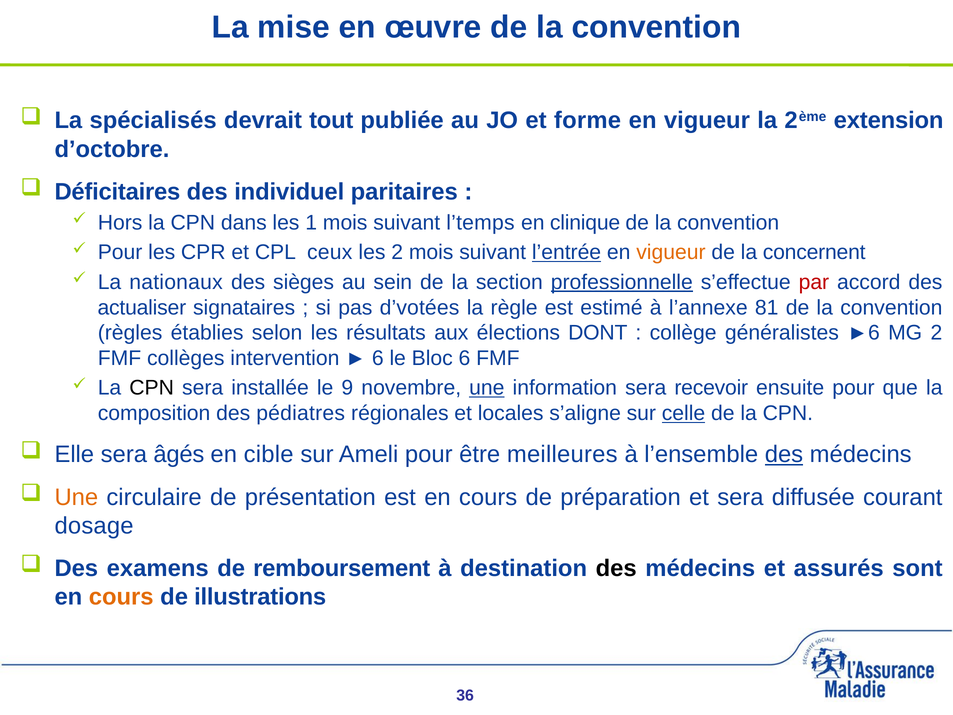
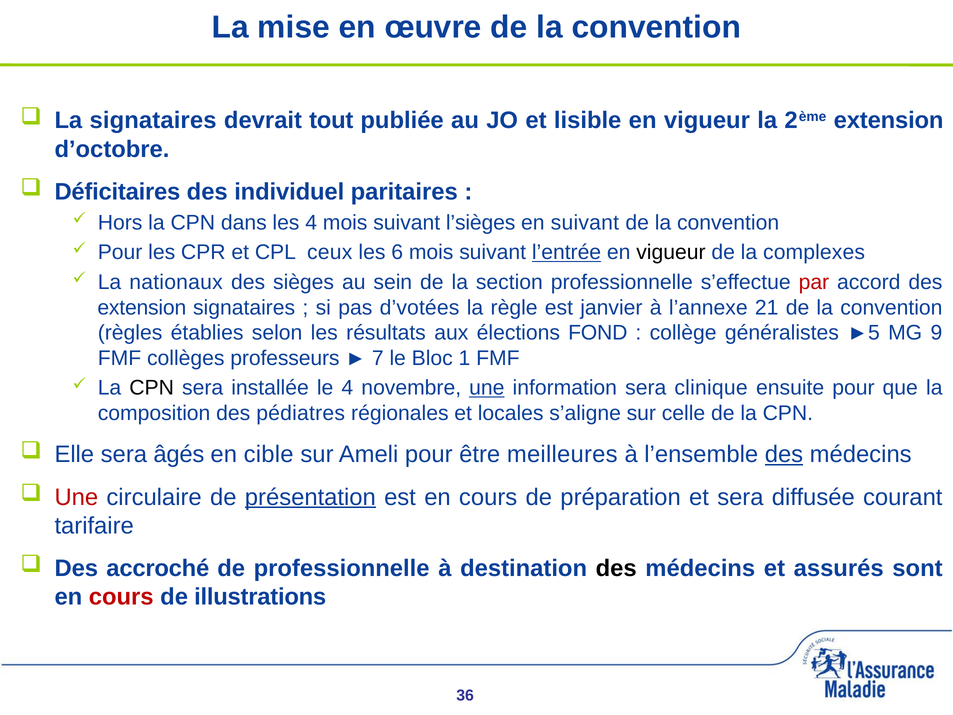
La spécialisés: spécialisés -> signataires
forme: forme -> lisible
les 1: 1 -> 4
l’temps: l’temps -> l’sièges
en clinique: clinique -> suivant
les 2: 2 -> 6
vigueur at (671, 252) colour: orange -> black
concernent: concernent -> complexes
professionnelle at (622, 282) underline: present -> none
actualiser at (142, 307): actualiser -> extension
estimé: estimé -> janvier
81: 81 -> 21
DONT: DONT -> FOND
►6: ►6 -> ►5
MG 2: 2 -> 9
intervention: intervention -> professeurs
6 at (378, 358): 6 -> 7
Bloc 6: 6 -> 1
le 9: 9 -> 4
recevoir: recevoir -> clinique
celle underline: present -> none
Une at (76, 497) colour: orange -> red
présentation underline: none -> present
dosage: dosage -> tarifaire
examens: examens -> accroché
de remboursement: remboursement -> professionnelle
cours at (121, 597) colour: orange -> red
